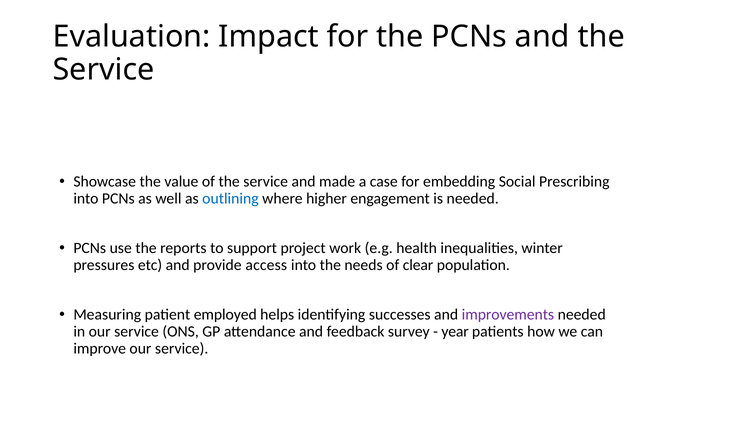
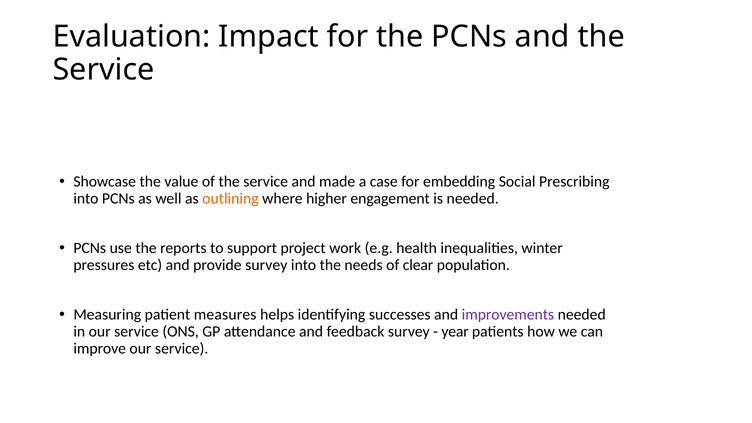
outlining colour: blue -> orange
provide access: access -> survey
employed: employed -> measures
